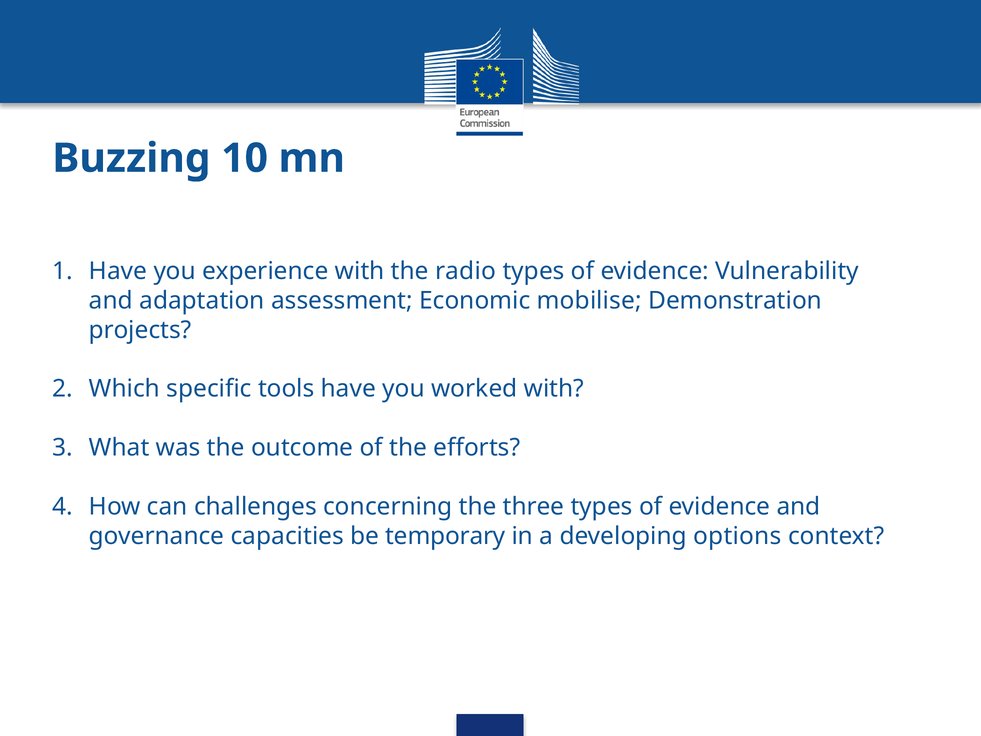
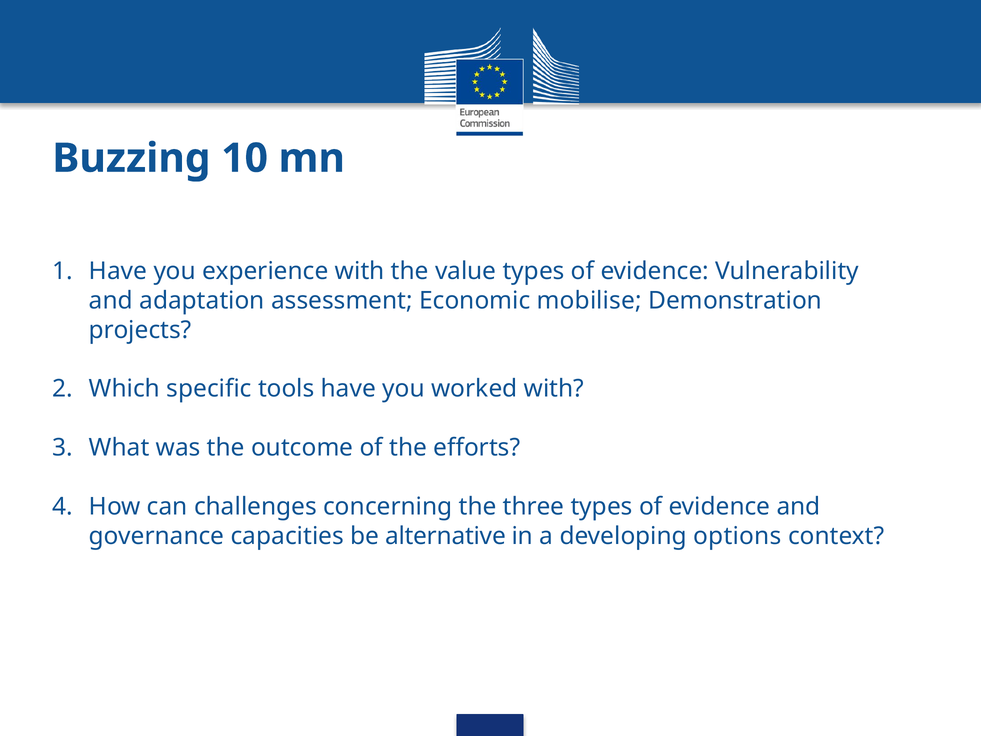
radio: radio -> value
temporary: temporary -> alternative
